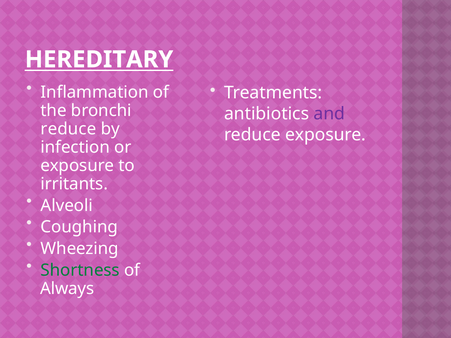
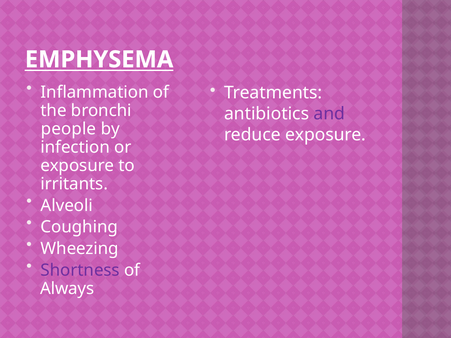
HEREDITARY: HEREDITARY -> EMPHYSEMA
reduce at (68, 129): reduce -> people
Shortness colour: green -> purple
